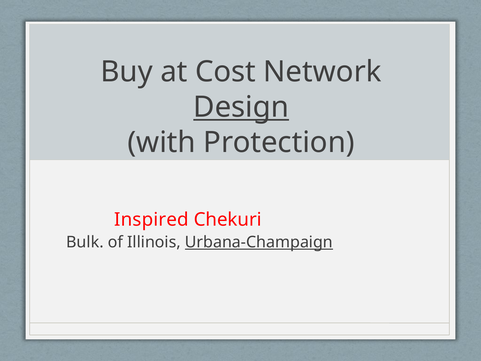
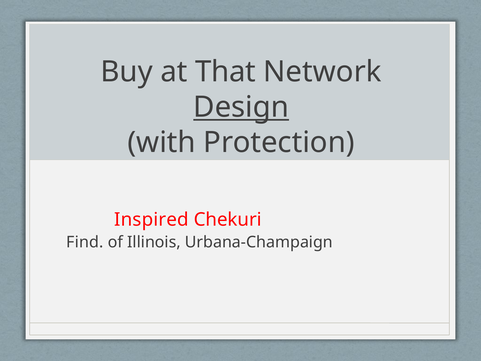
Cost: Cost -> That
Bulk: Bulk -> Find
Urbana-Champaign underline: present -> none
